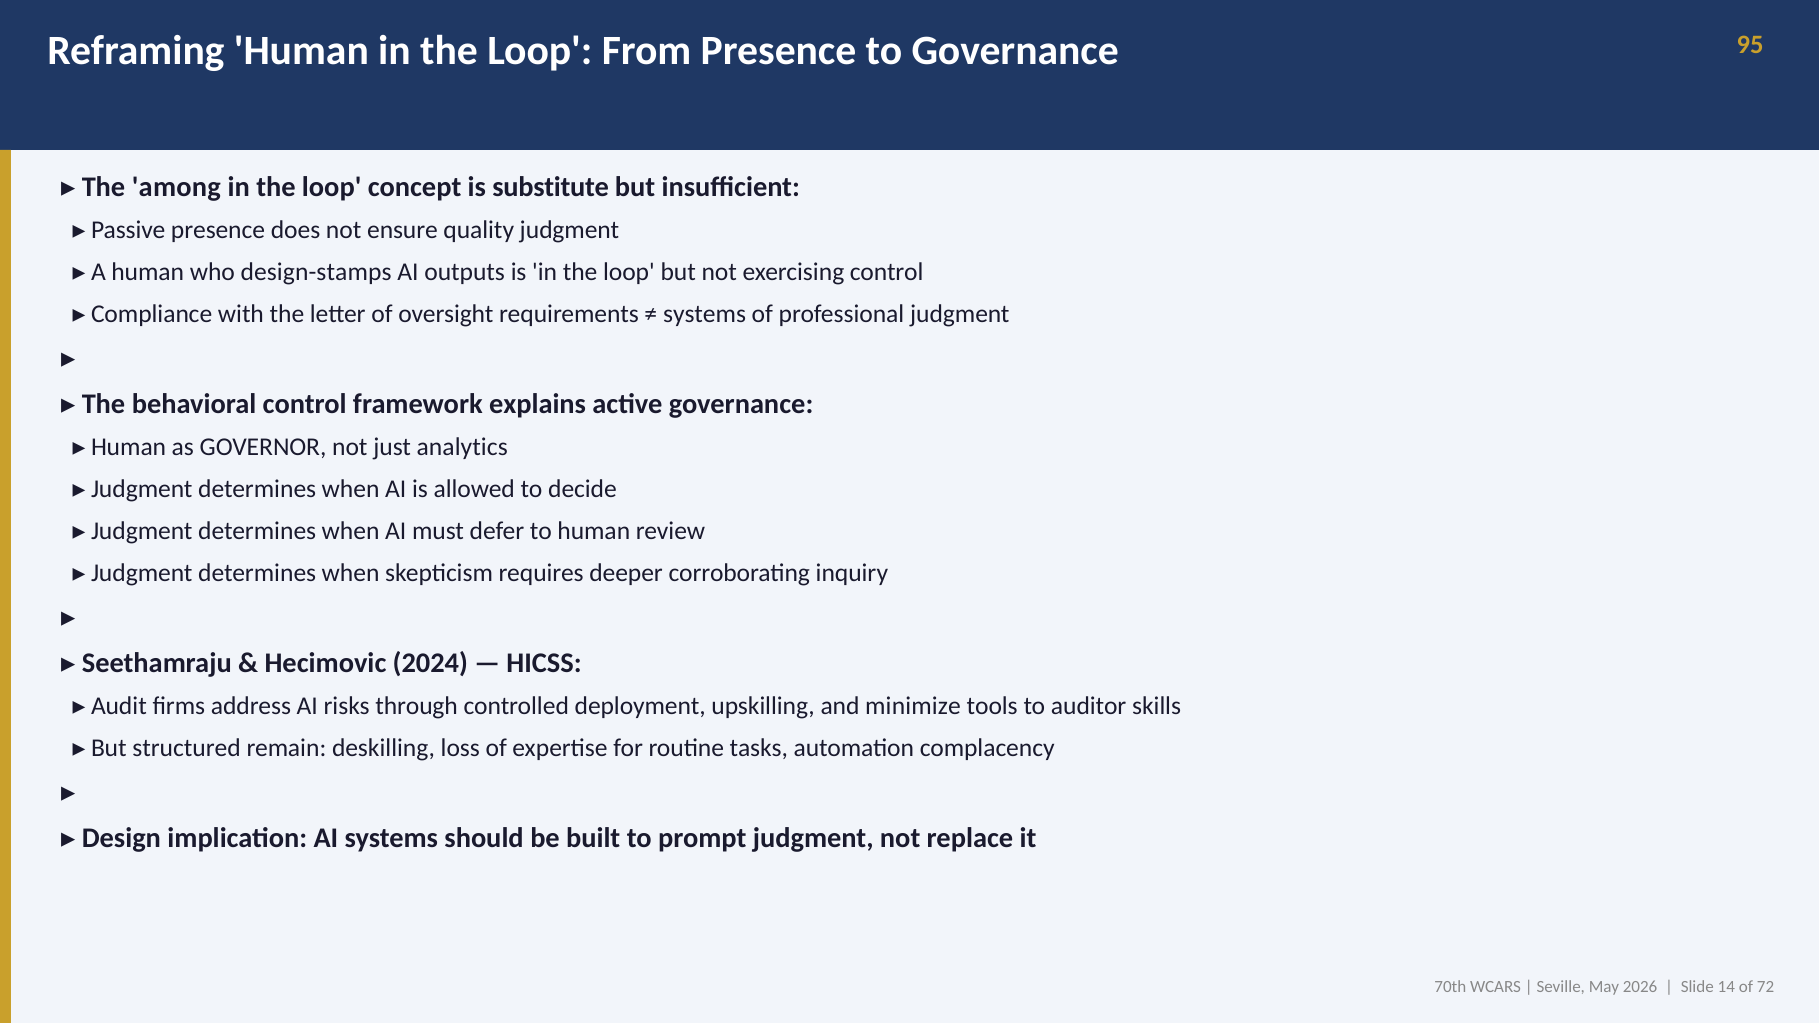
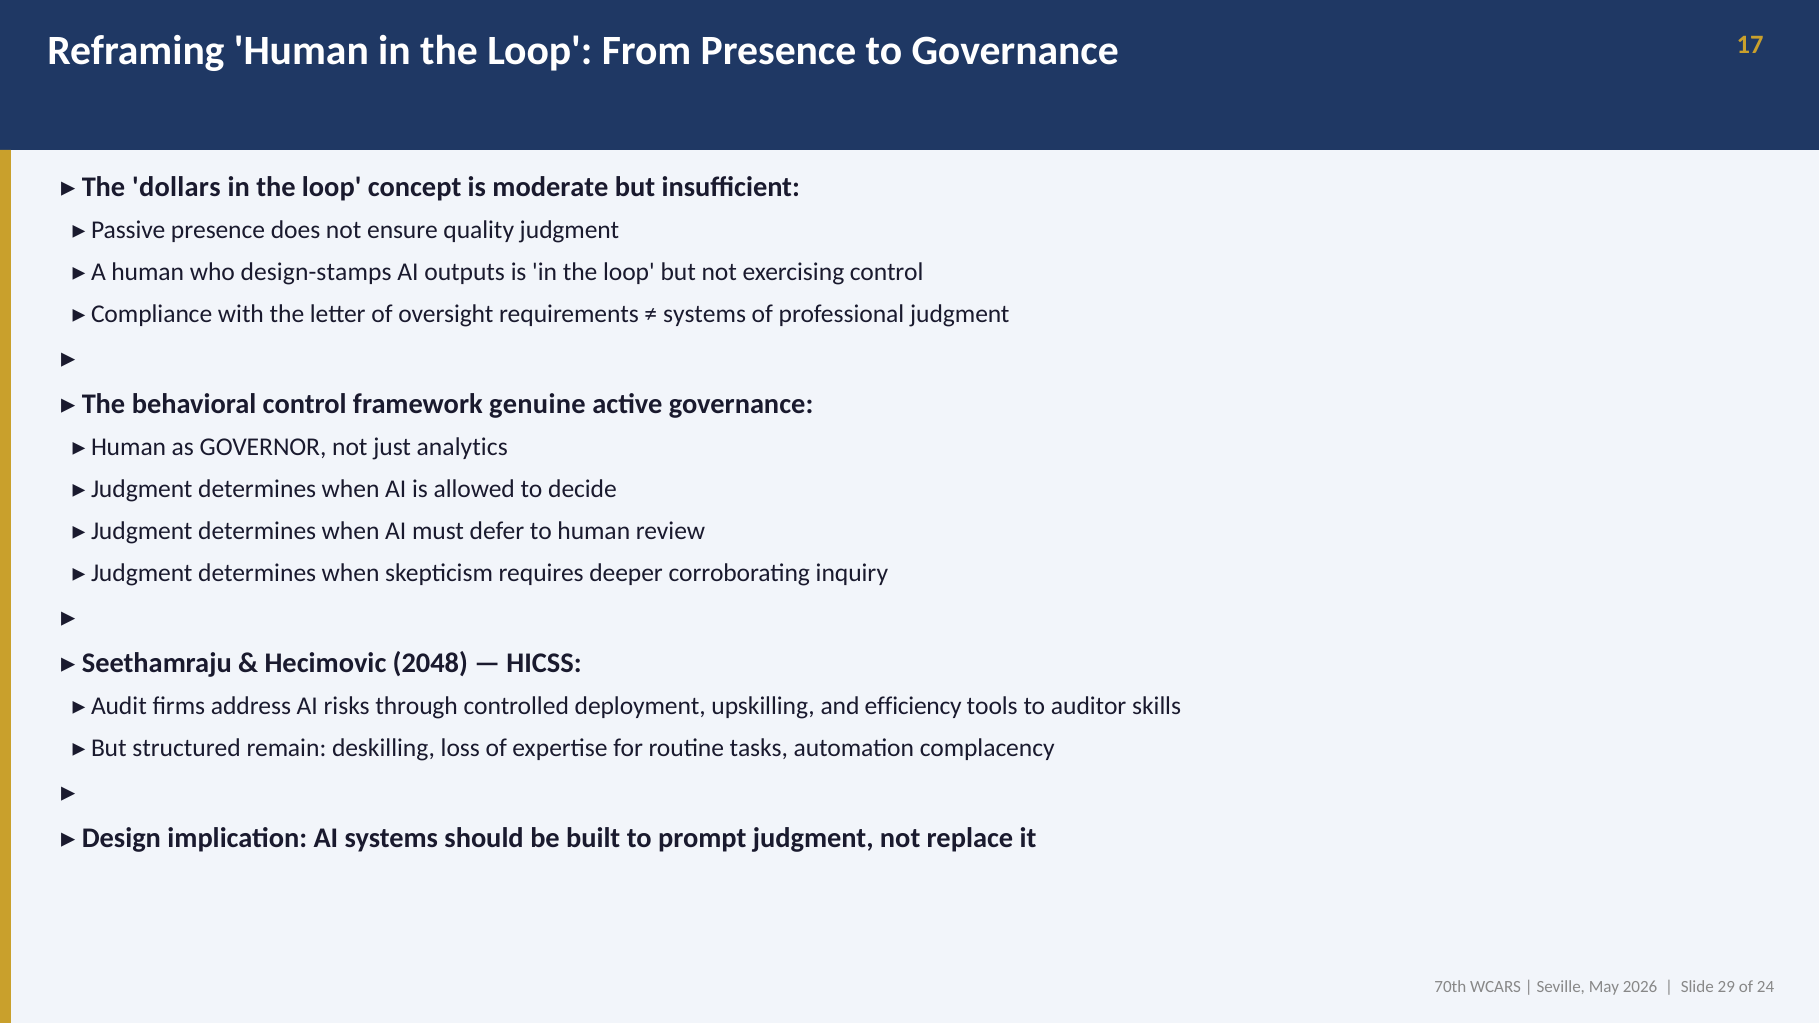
95: 95 -> 17
among: among -> dollars
substitute: substitute -> moderate
explains: explains -> genuine
2024: 2024 -> 2048
minimize: minimize -> efficiency
14: 14 -> 29
72: 72 -> 24
